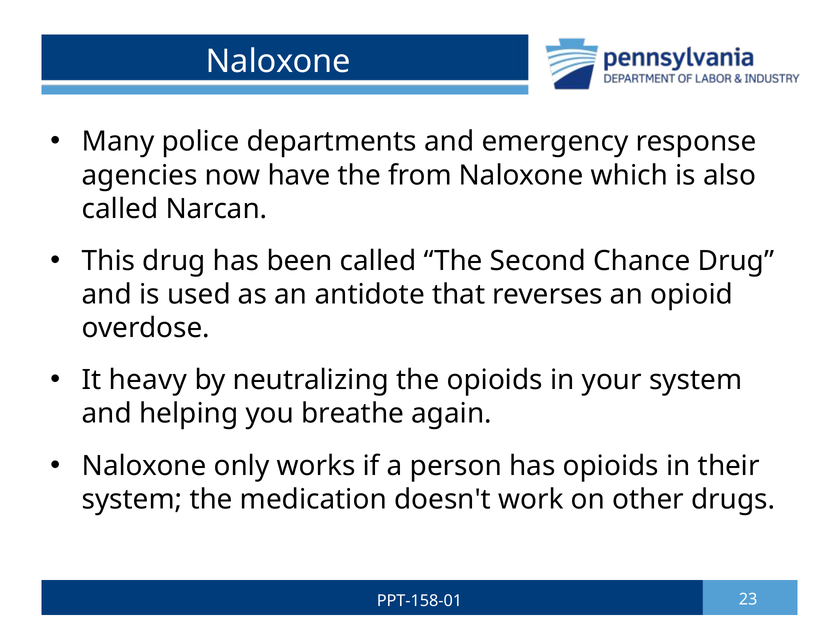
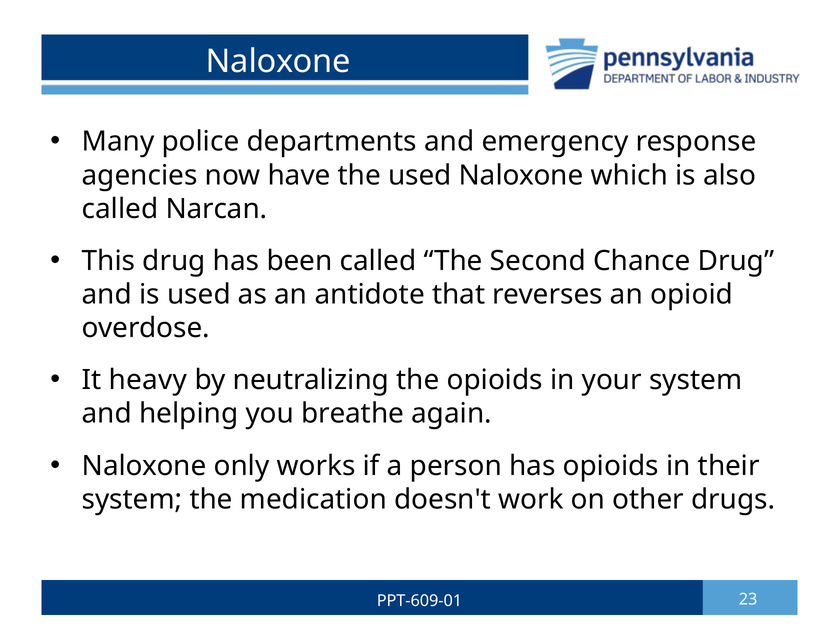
the from: from -> used
PPT-158-01: PPT-158-01 -> PPT-609-01
